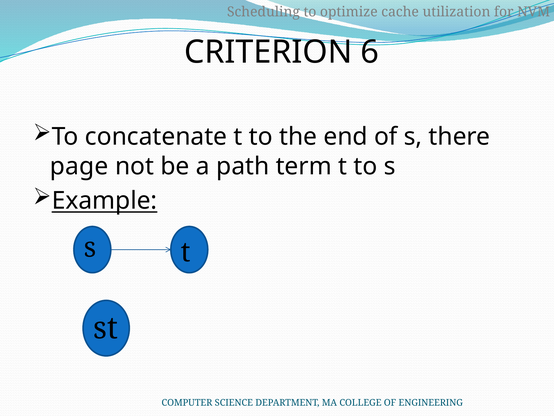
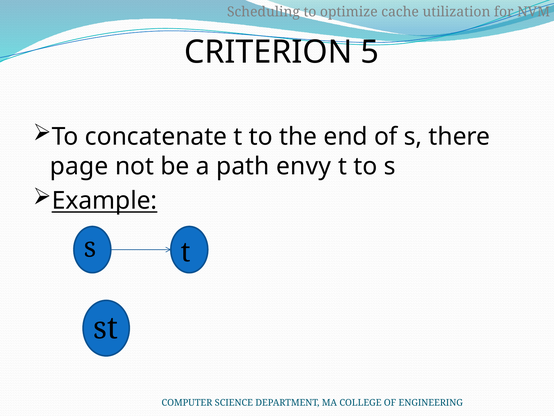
6: 6 -> 5
term: term -> envy
